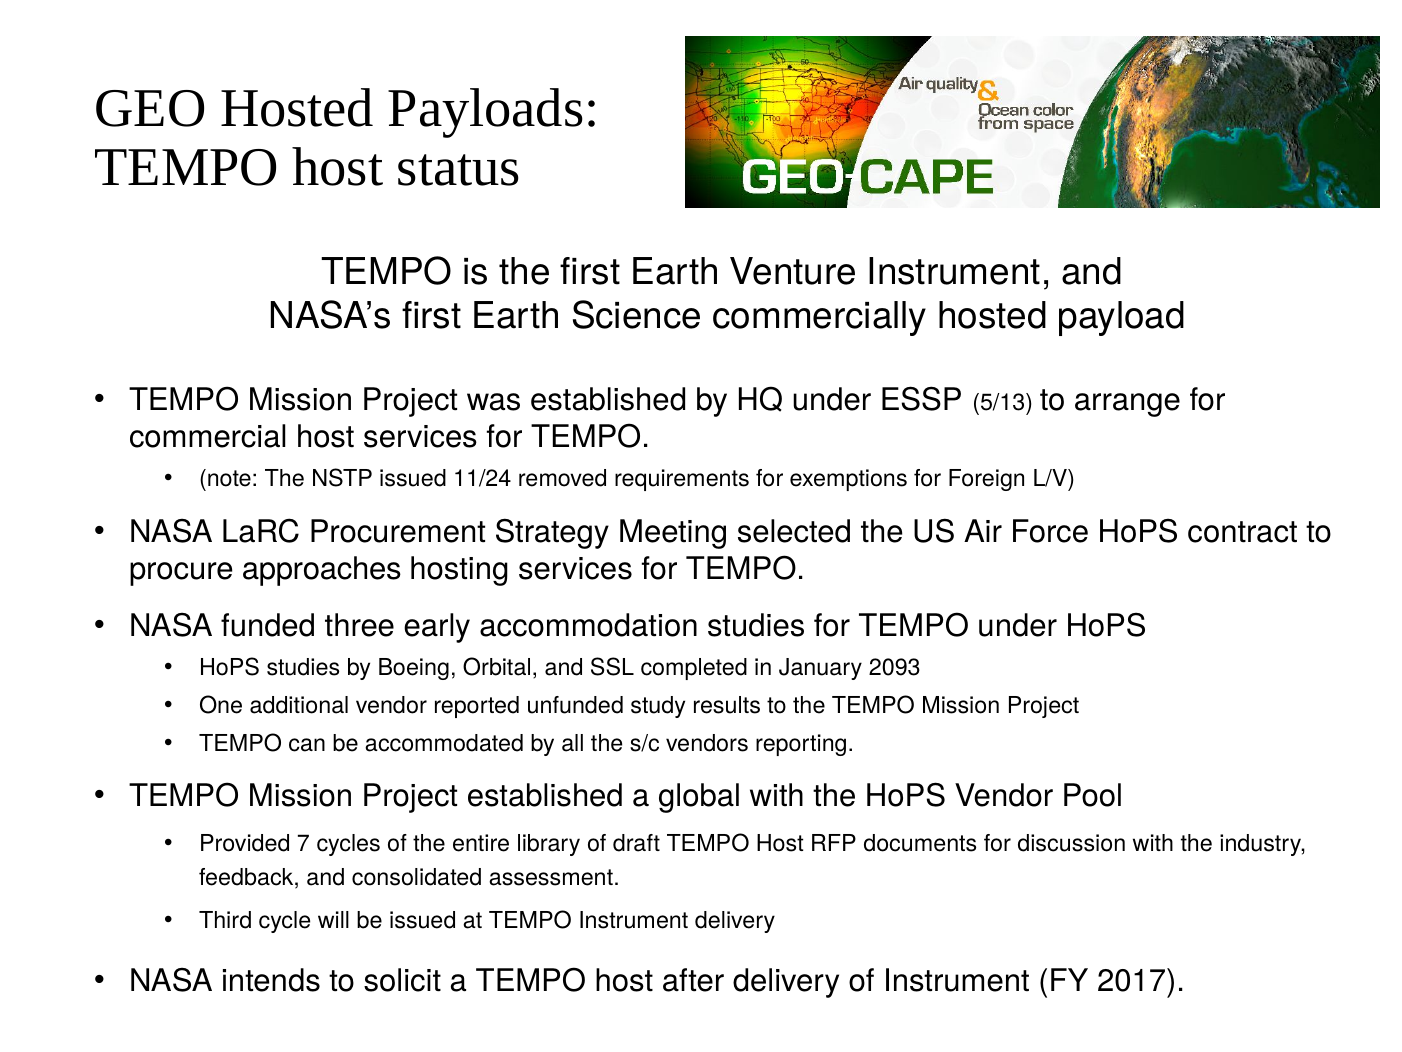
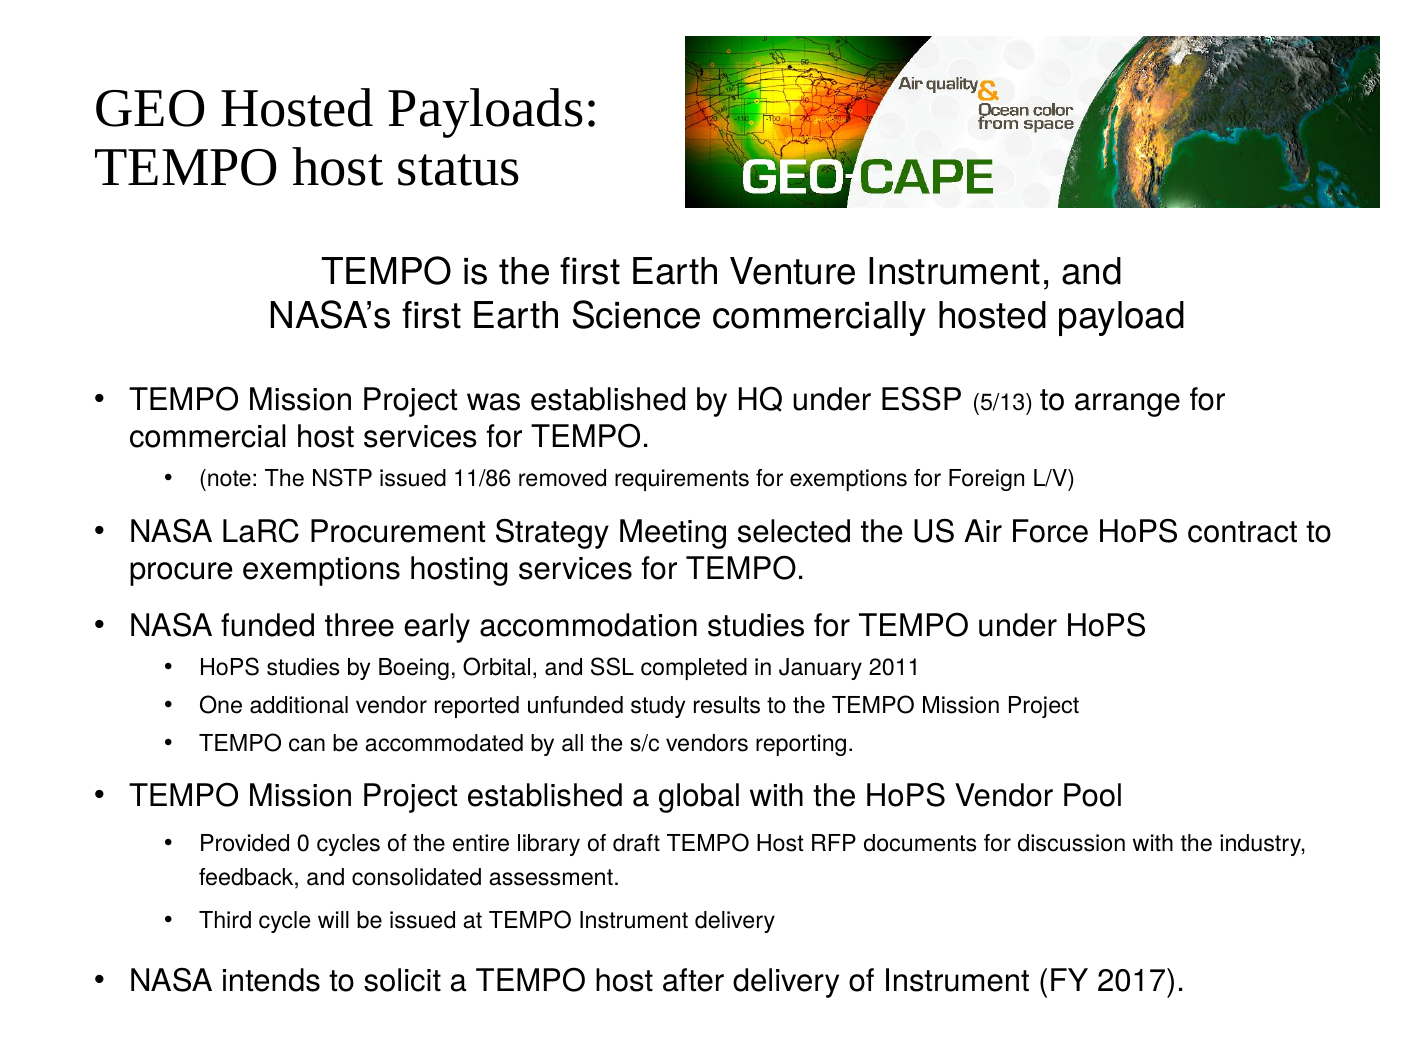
11/24: 11/24 -> 11/86
procure approaches: approaches -> exemptions
2093: 2093 -> 2011
7: 7 -> 0
